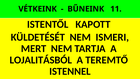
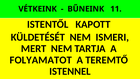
LOJALITÁSBÓL: LOJALITÁSBÓL -> FOLYAMATOT
